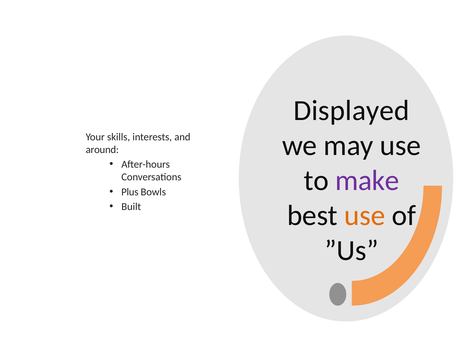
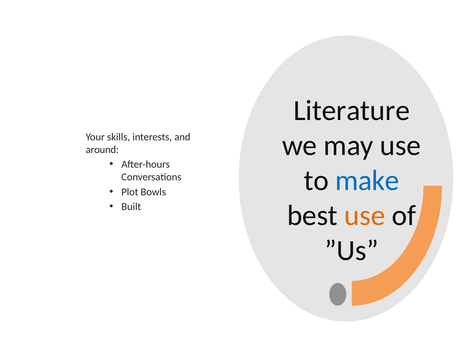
Displayed: Displayed -> Literature
make colour: purple -> blue
Plus: Plus -> Plot
